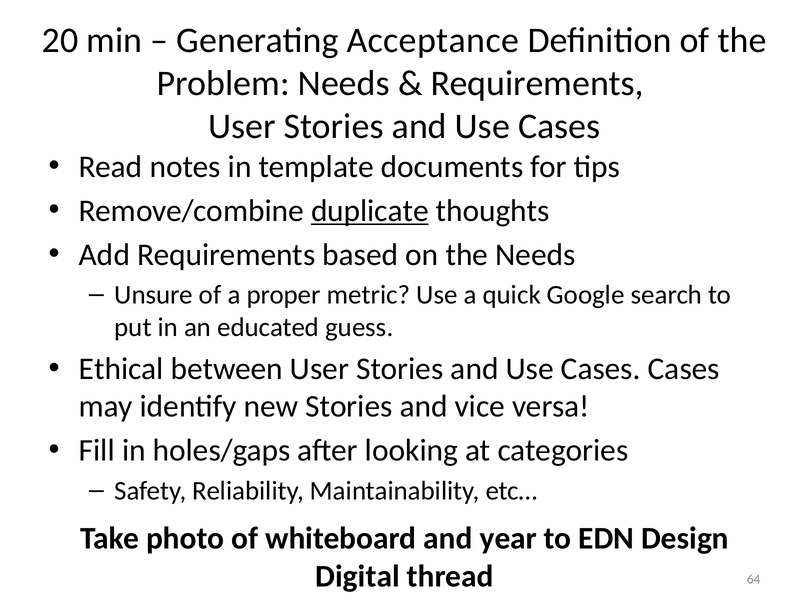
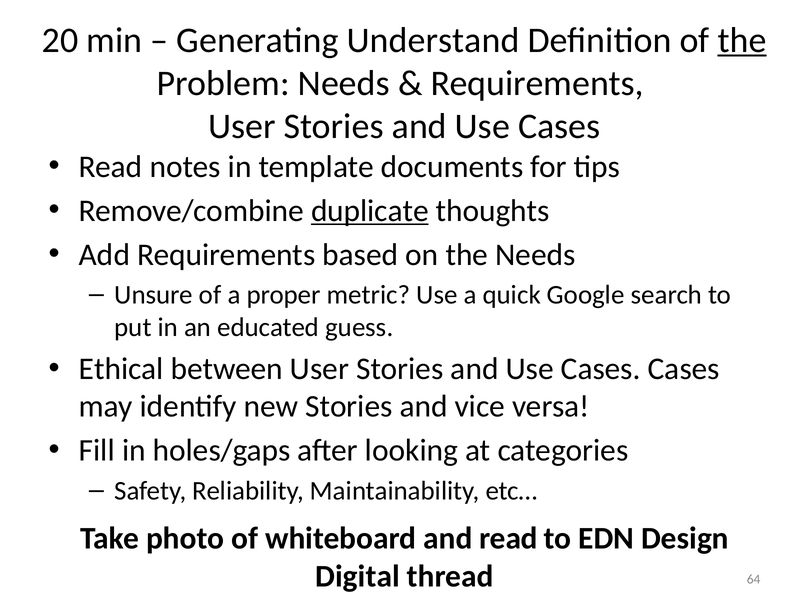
Acceptance: Acceptance -> Understand
the at (742, 40) underline: none -> present
and year: year -> read
